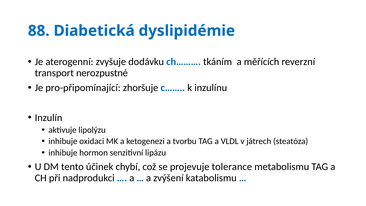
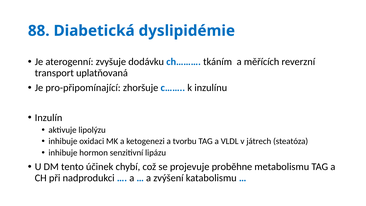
nerozpustné: nerozpustné -> uplatňovaná
tolerance: tolerance -> proběhne
